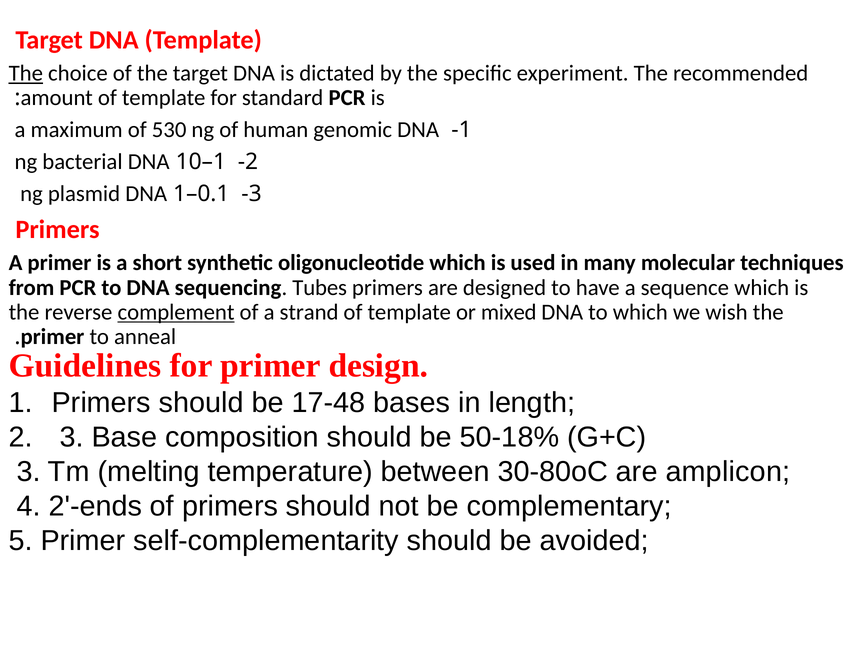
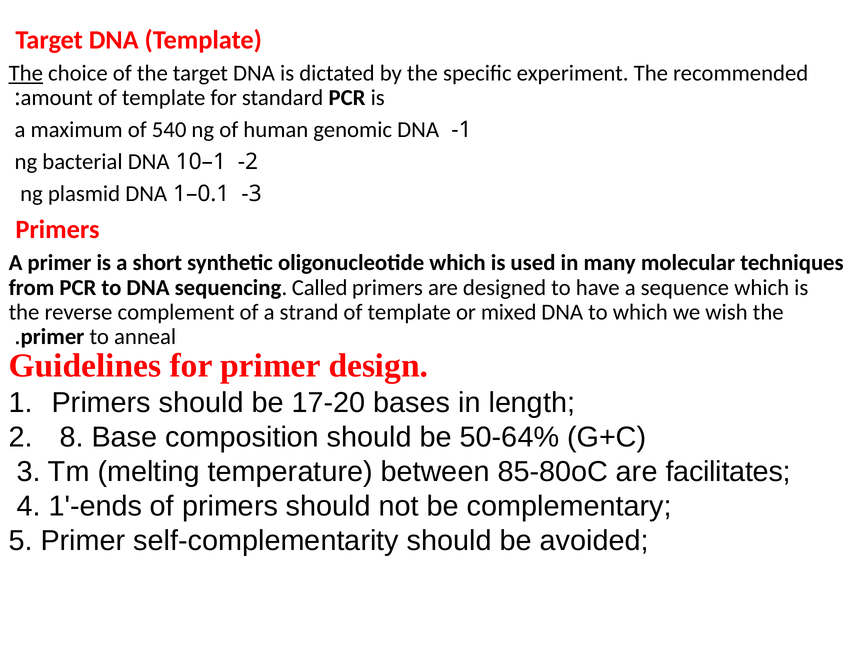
530: 530 -> 540
Tubes: Tubes -> Called
complement underline: present -> none
17-48: 17-48 -> 17-20
2 3: 3 -> 8
50-18%: 50-18% -> 50-64%
30-80oC: 30-80oC -> 85-80oC
amplicon: amplicon -> facilitates
2'-ends: 2'-ends -> 1'-ends
